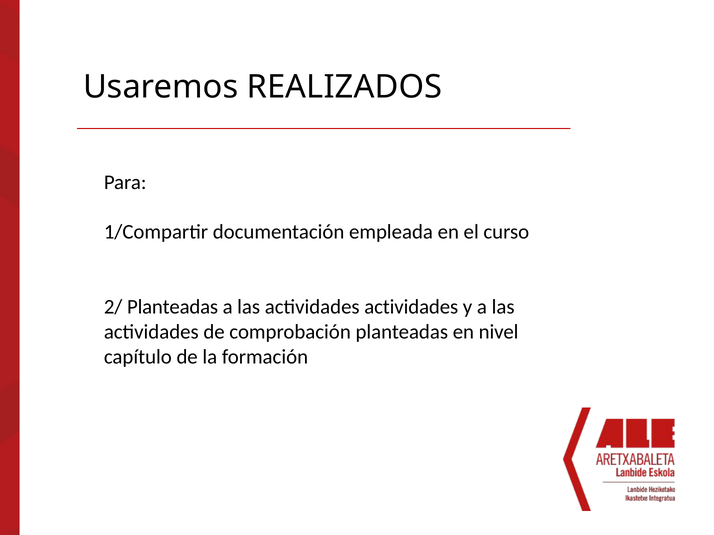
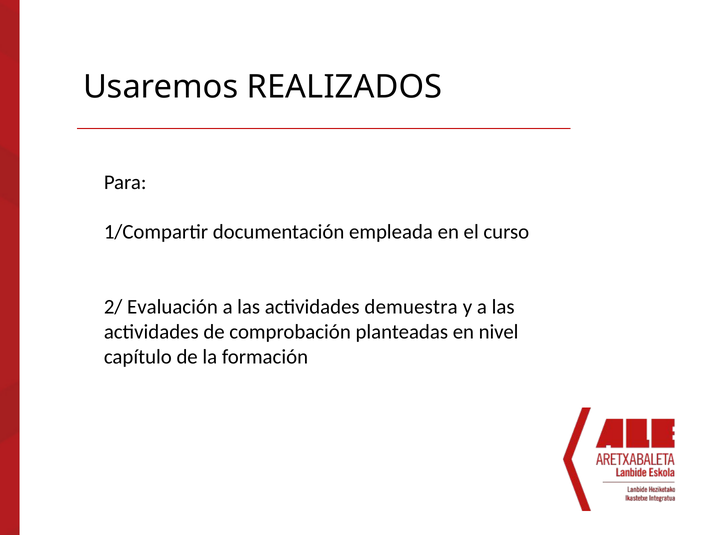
2/ Planteadas: Planteadas -> Evaluación
actividades actividades: actividades -> demuestra
